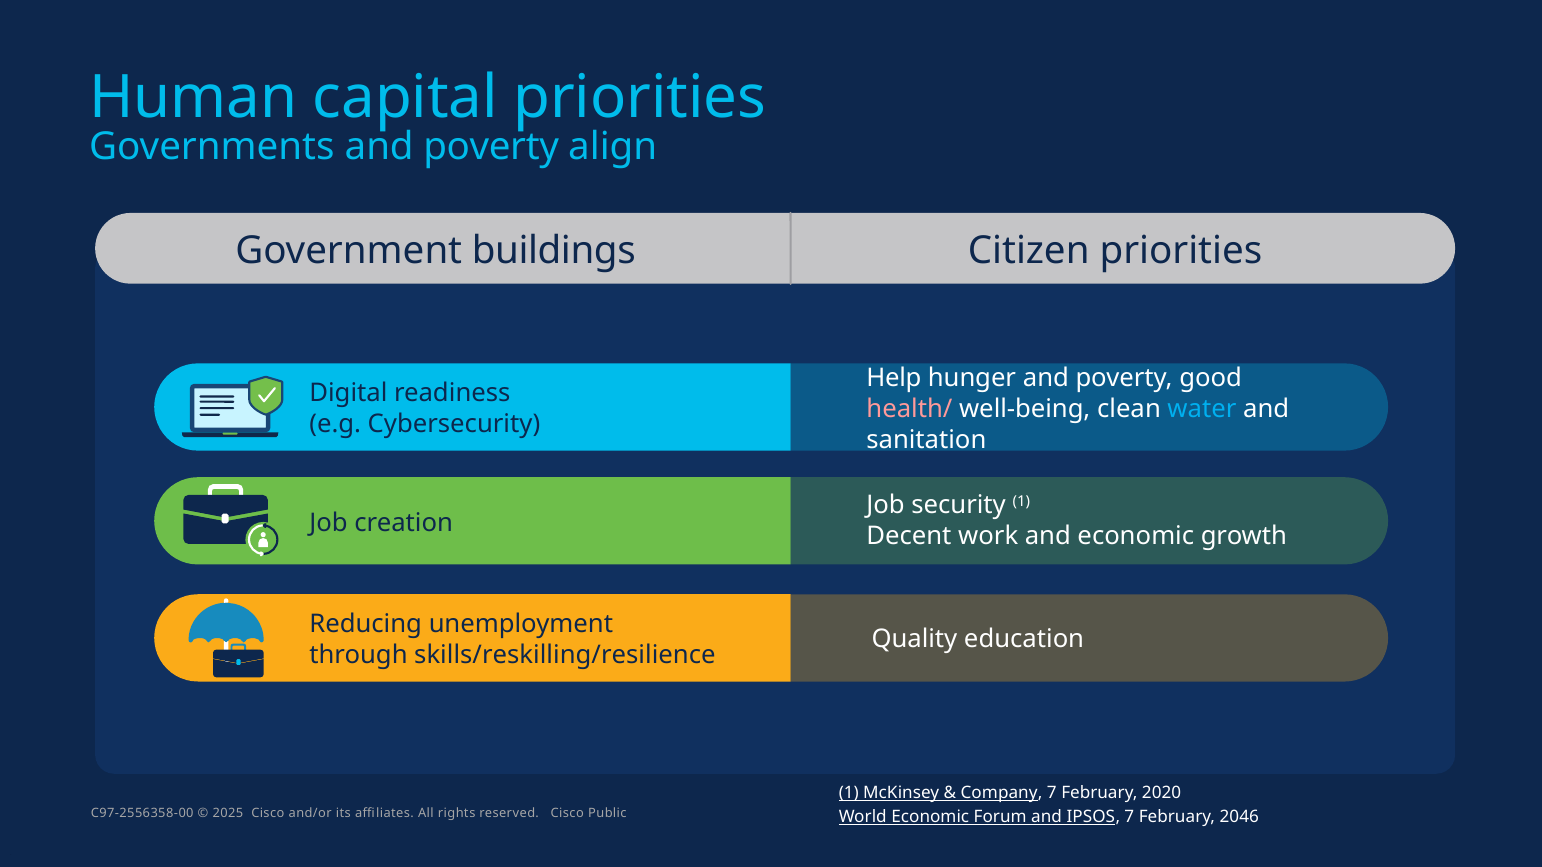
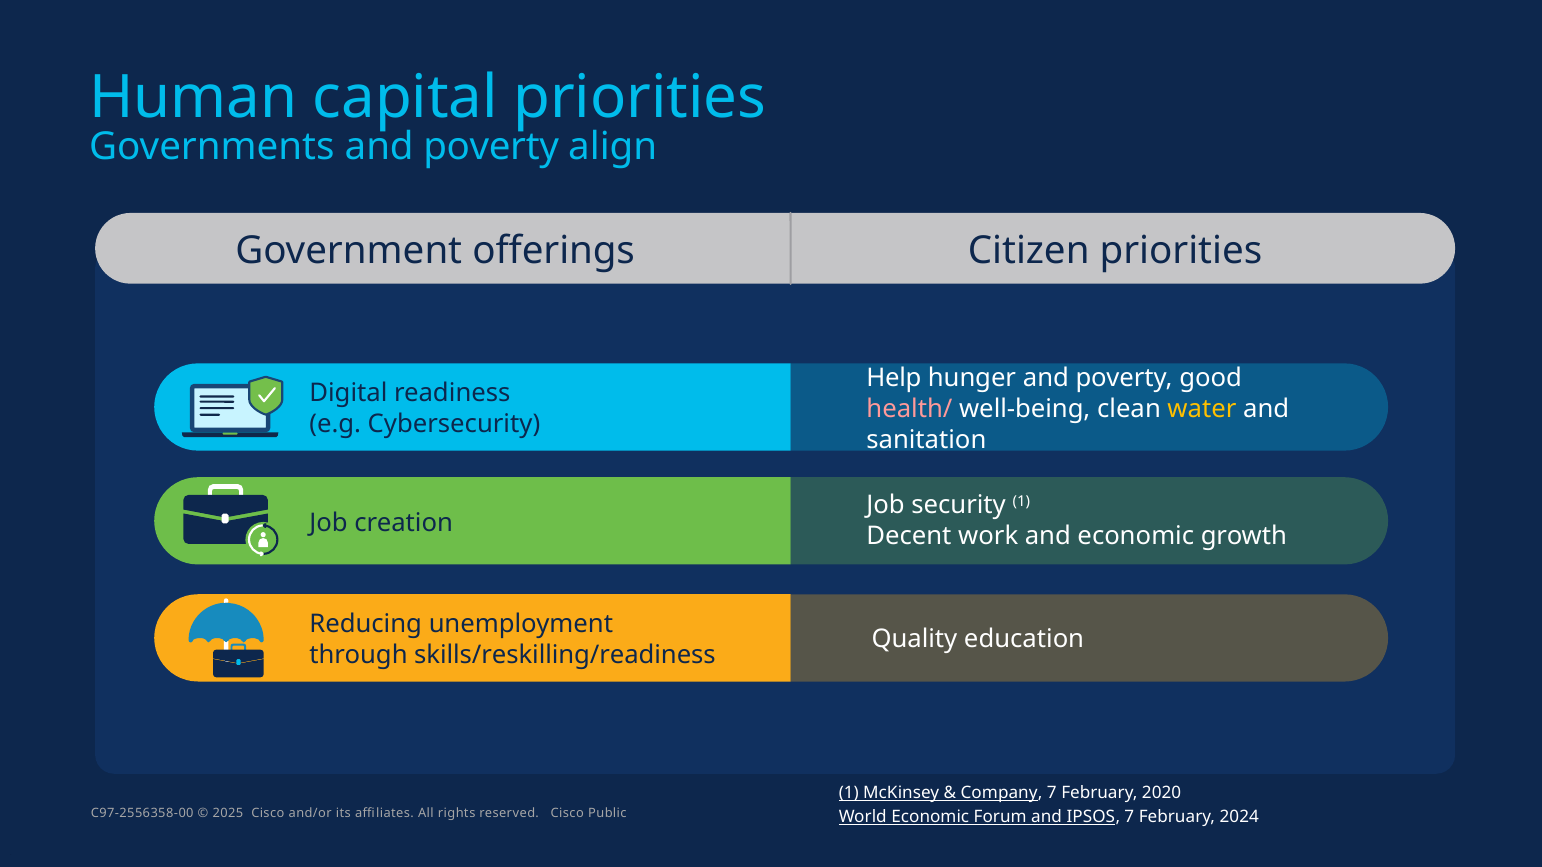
buildings: buildings -> offerings
water colour: light blue -> yellow
skills/reskilling/resilience: skills/reskilling/resilience -> skills/reskilling/readiness
2046: 2046 -> 2024
